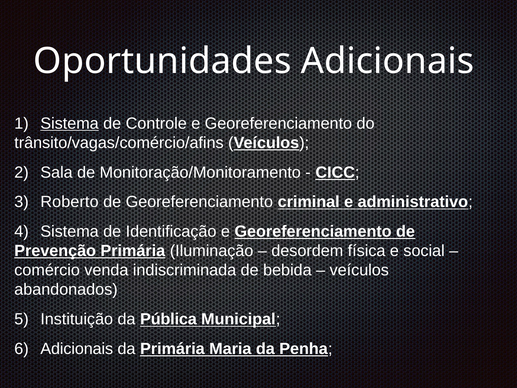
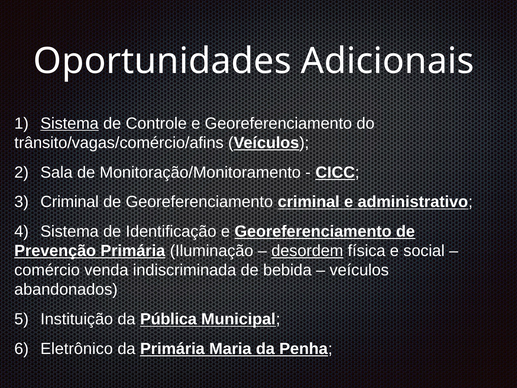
3 Roberto: Roberto -> Criminal
desordem underline: none -> present
6 Adicionais: Adicionais -> Eletrônico
